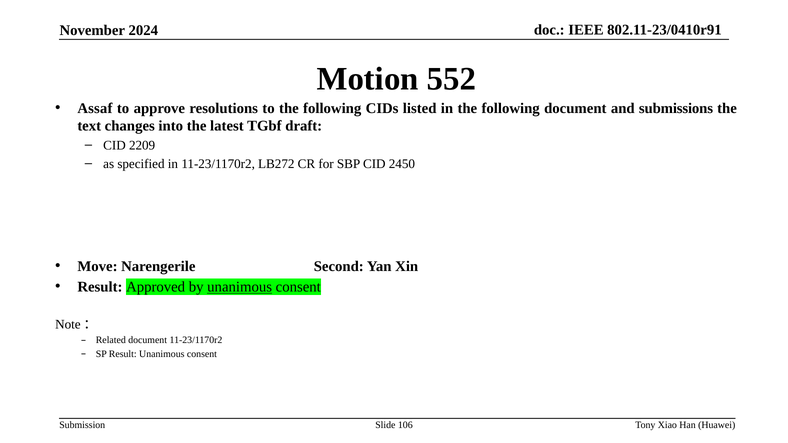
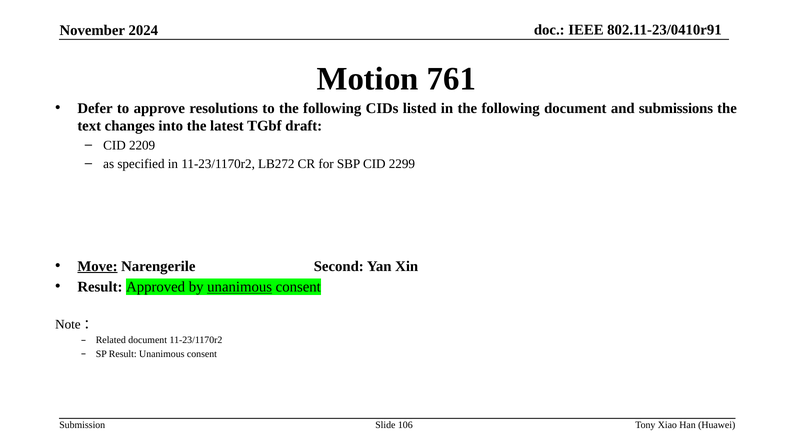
552: 552 -> 761
Assaf: Assaf -> Defer
2450: 2450 -> 2299
Move underline: none -> present
